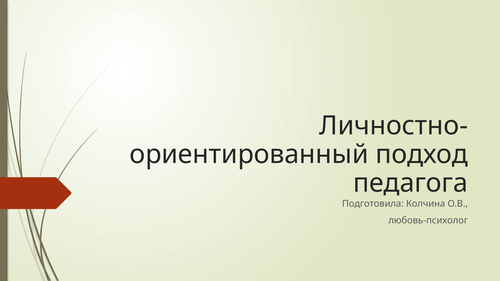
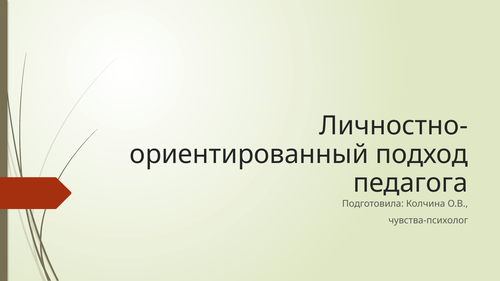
любовь-психолог: любовь-психолог -> чувства-психолог
